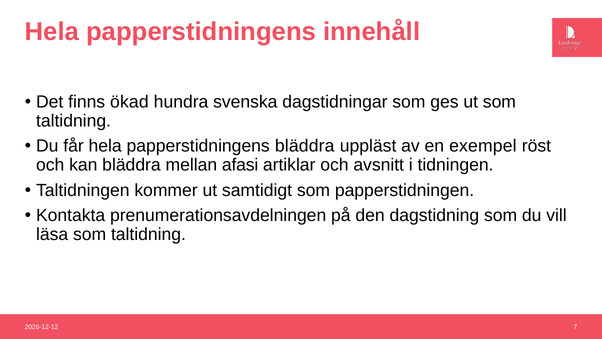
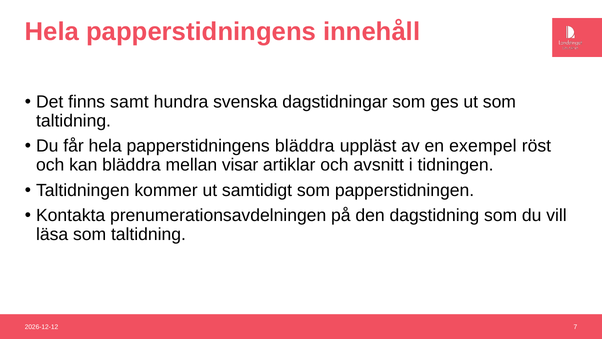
ökad: ökad -> samt
afasi: afasi -> visar
